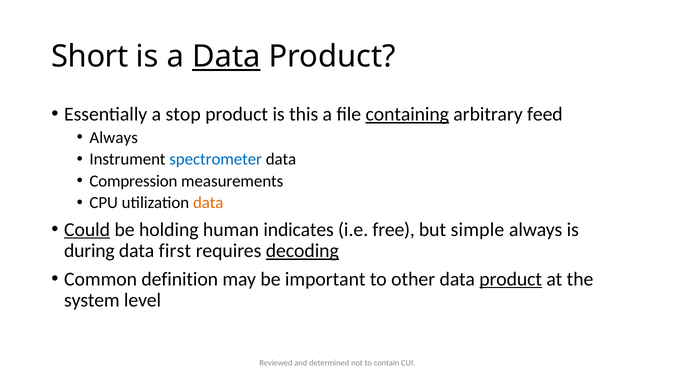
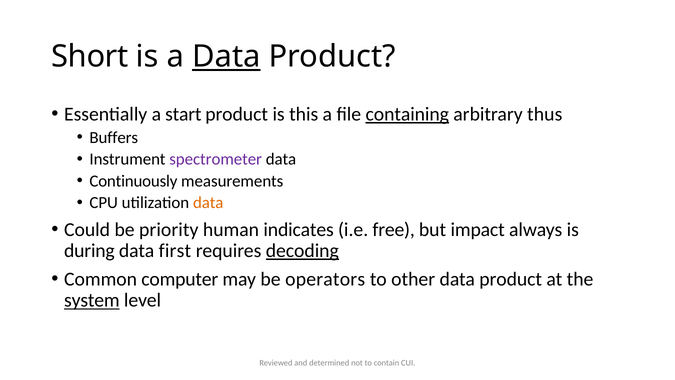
stop: stop -> start
feed: feed -> thus
Always at (114, 137): Always -> Buffers
spectrometer colour: blue -> purple
Compression: Compression -> Continuously
Could underline: present -> none
holding: holding -> priority
simple: simple -> impact
definition: definition -> computer
important: important -> operators
product at (511, 279) underline: present -> none
system underline: none -> present
